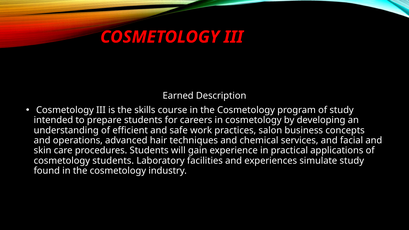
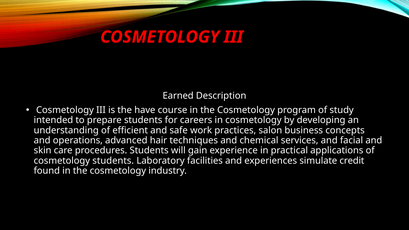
skills: skills -> have
simulate study: study -> credit
